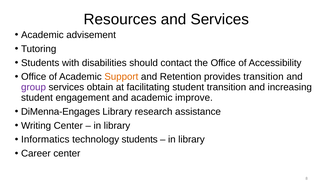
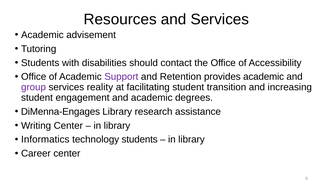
Support colour: orange -> purple
provides transition: transition -> academic
obtain: obtain -> reality
improve: improve -> degrees
